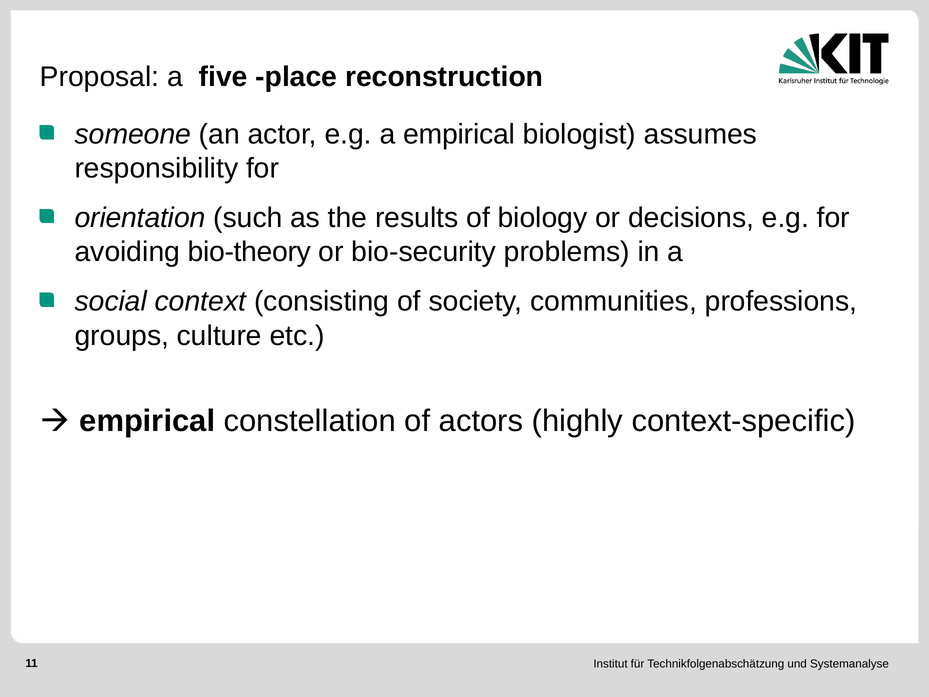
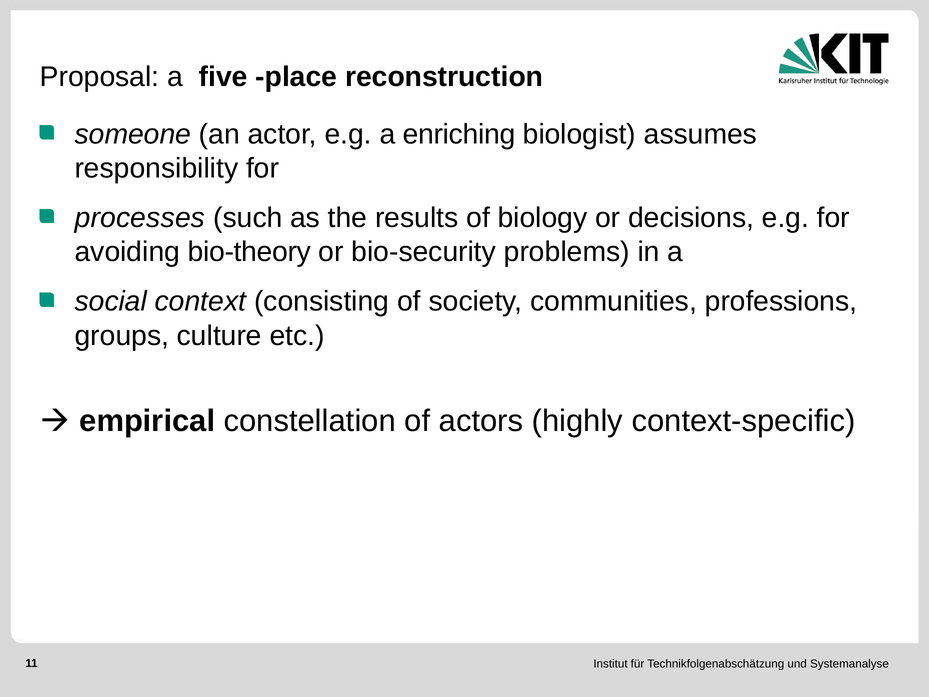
a empirical: empirical -> enriching
orientation: orientation -> processes
